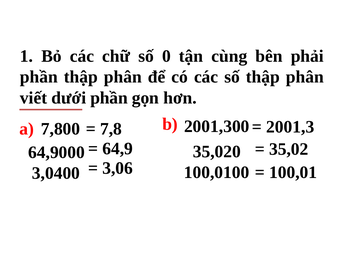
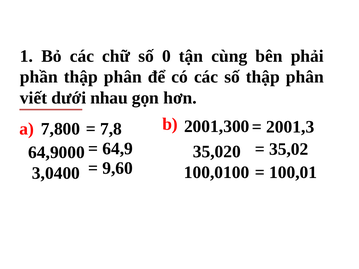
dưới phần: phần -> nhau
3,06: 3,06 -> 9,60
